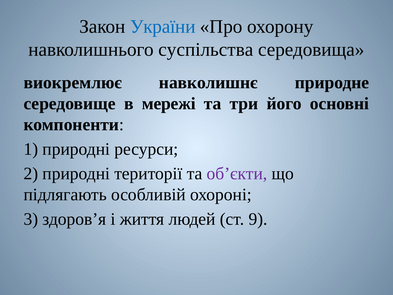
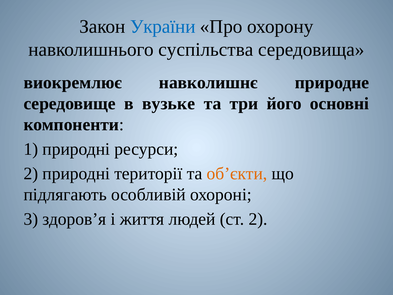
мережі: мережі -> вузьке
об’єкти colour: purple -> orange
ст 9: 9 -> 2
